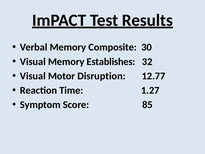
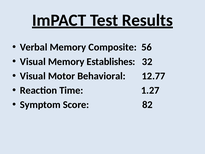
30: 30 -> 56
Disruption: Disruption -> Behavioral
85: 85 -> 82
